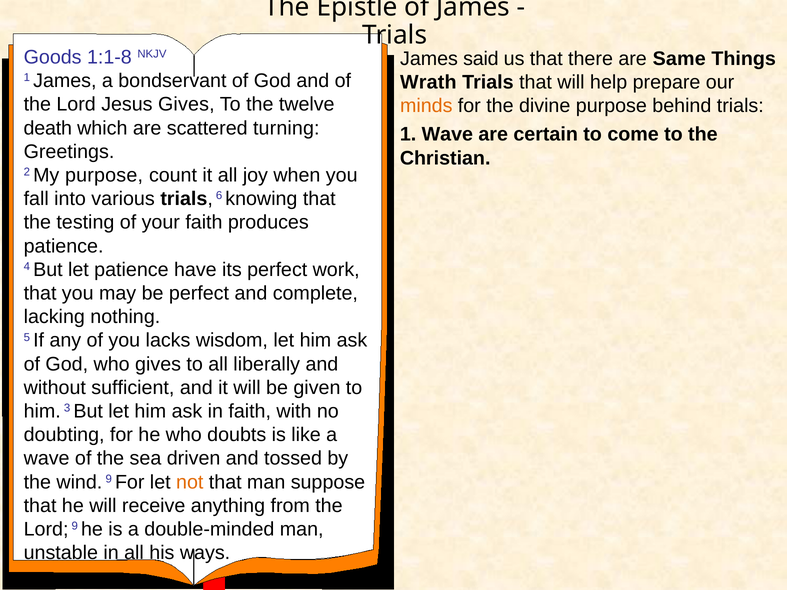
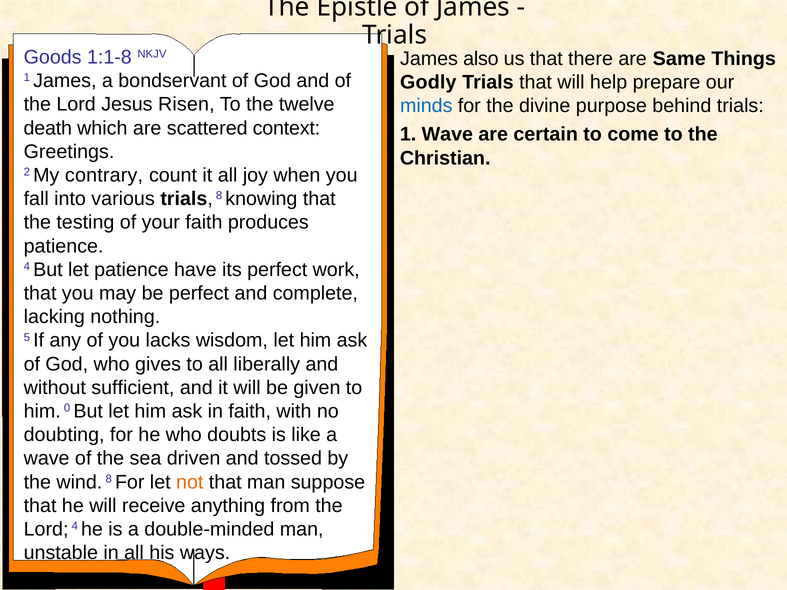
said: said -> also
Wrath: Wrath -> Godly
Jesus Gives: Gives -> Risen
minds colour: orange -> blue
turning: turning -> context
My purpose: purpose -> contrary
trials 6: 6 -> 8
3: 3 -> 0
wind 9: 9 -> 8
Lord 9: 9 -> 4
